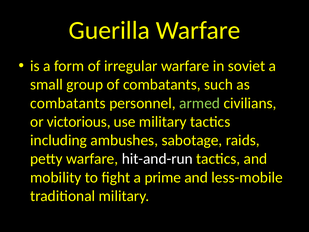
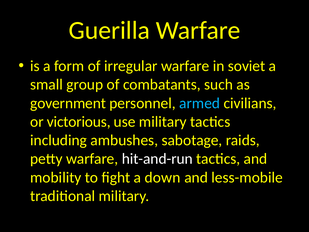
combatants at (68, 103): combatants -> government
armed colour: light green -> light blue
prime: prime -> down
